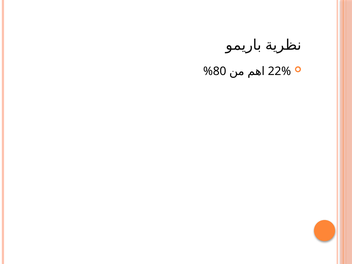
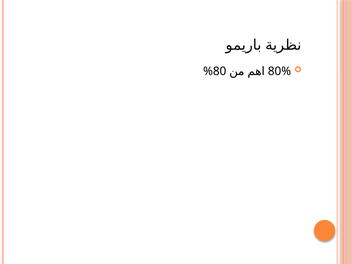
22%: 22% -> 80%
